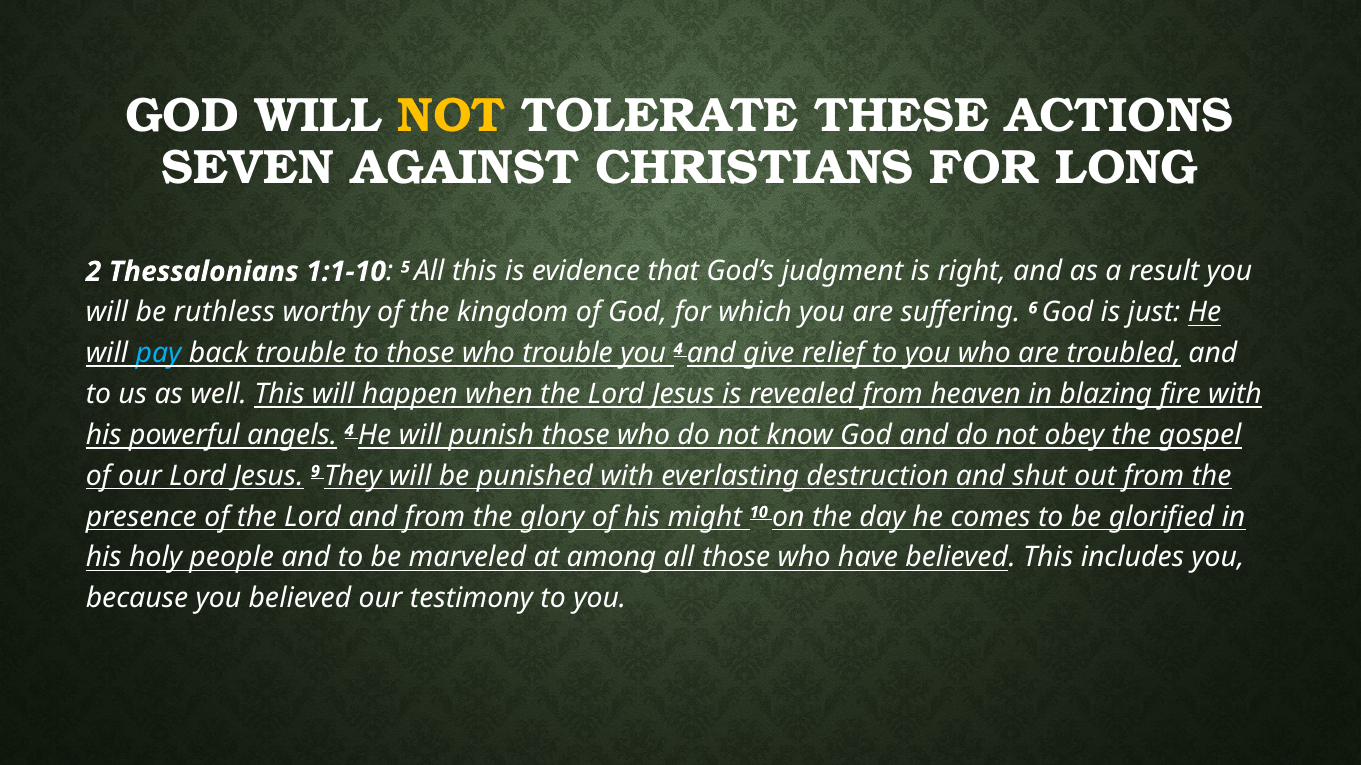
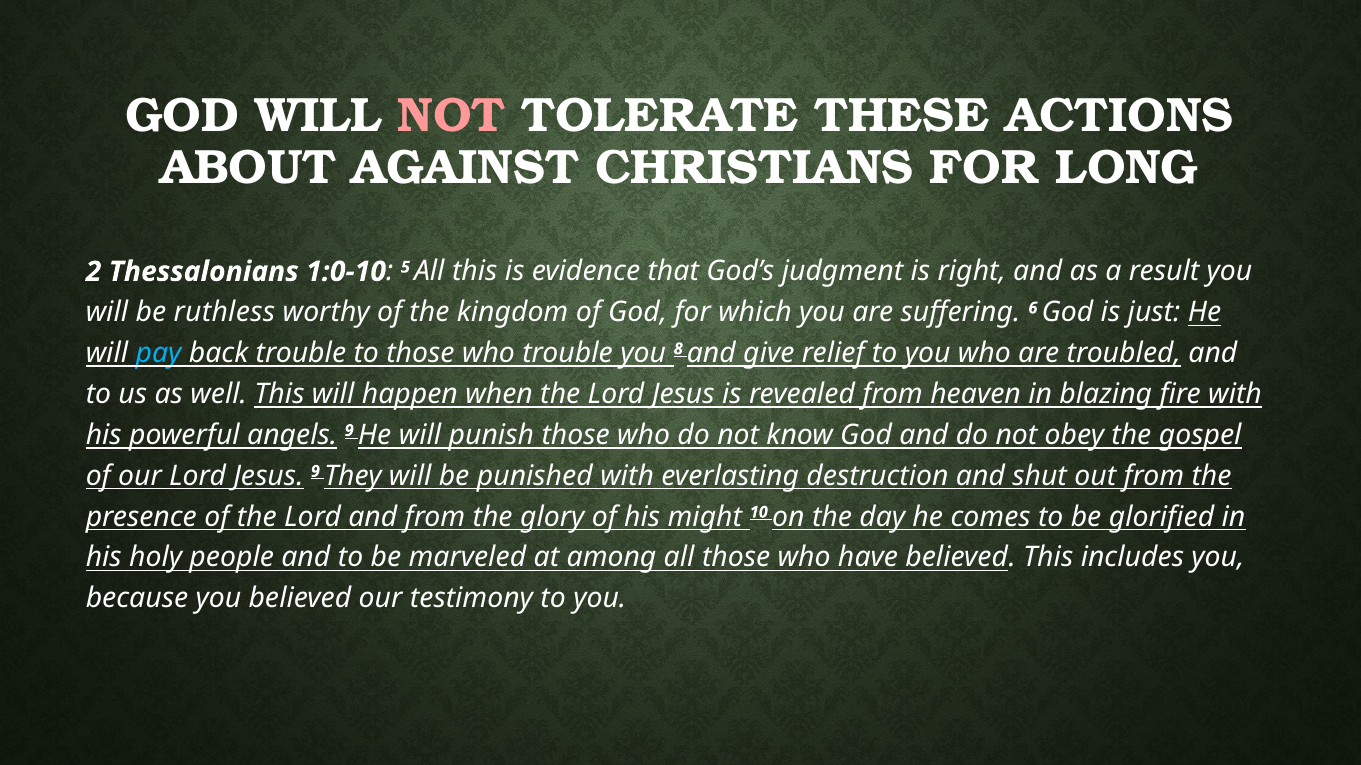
NOT at (451, 116) colour: yellow -> pink
SEVEN: SEVEN -> ABOUT
1:1-10: 1:1-10 -> 1:0-10
you 4: 4 -> 8
angels 4: 4 -> 9
